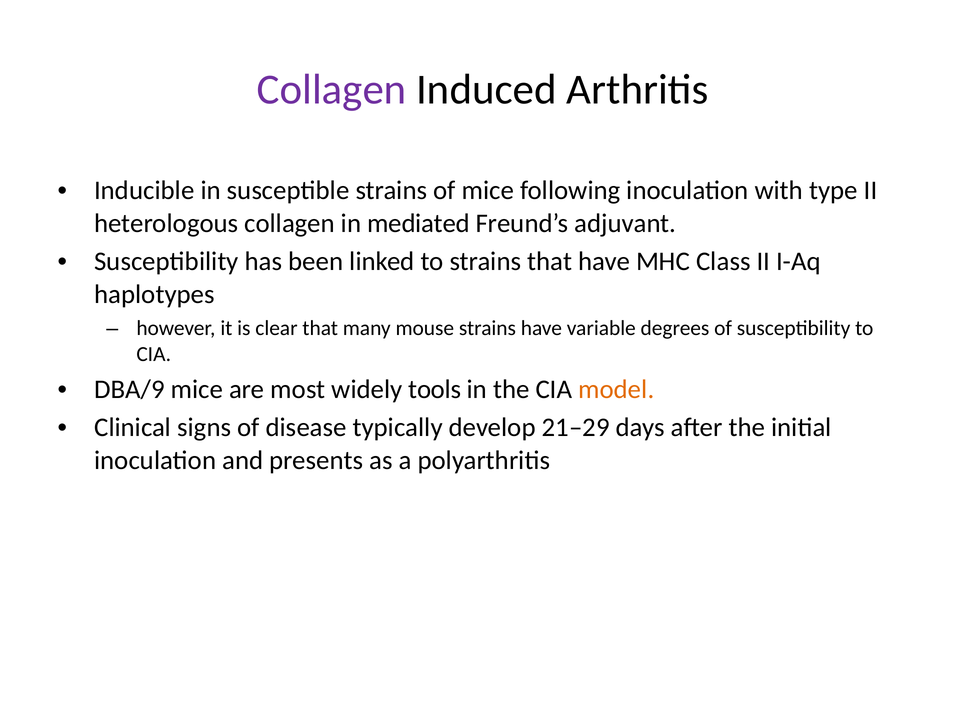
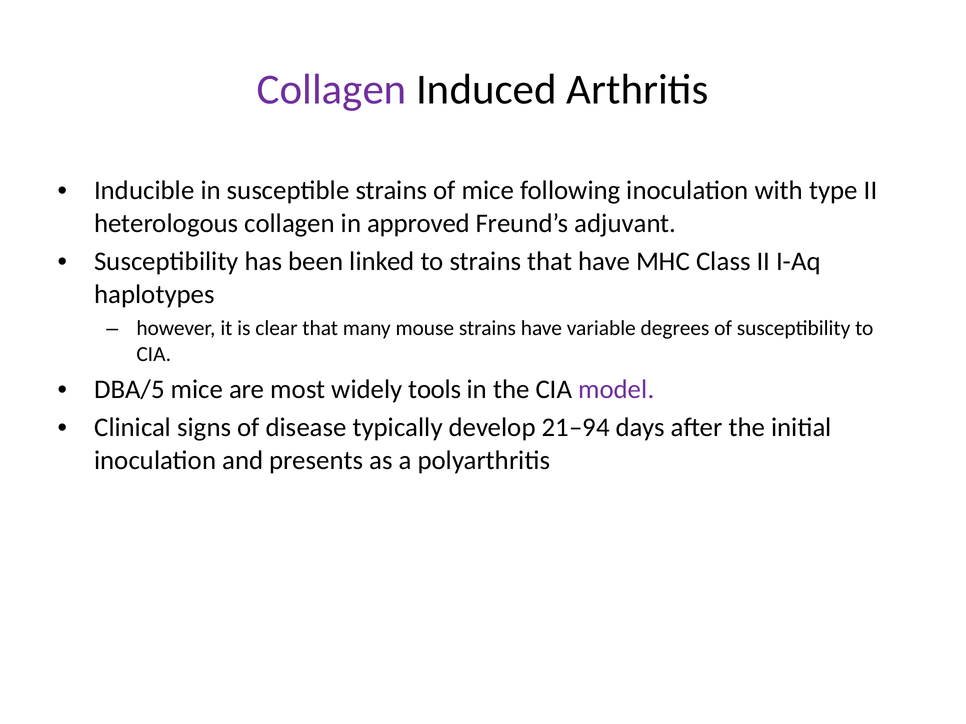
mediated: mediated -> approved
DBA/9: DBA/9 -> DBA/5
model colour: orange -> purple
21–29: 21–29 -> 21–94
